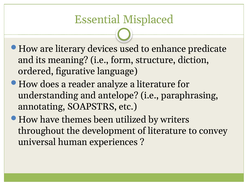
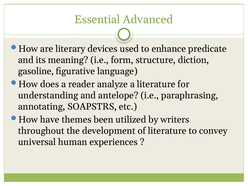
Misplaced: Misplaced -> Advanced
ordered: ordered -> gasoline
